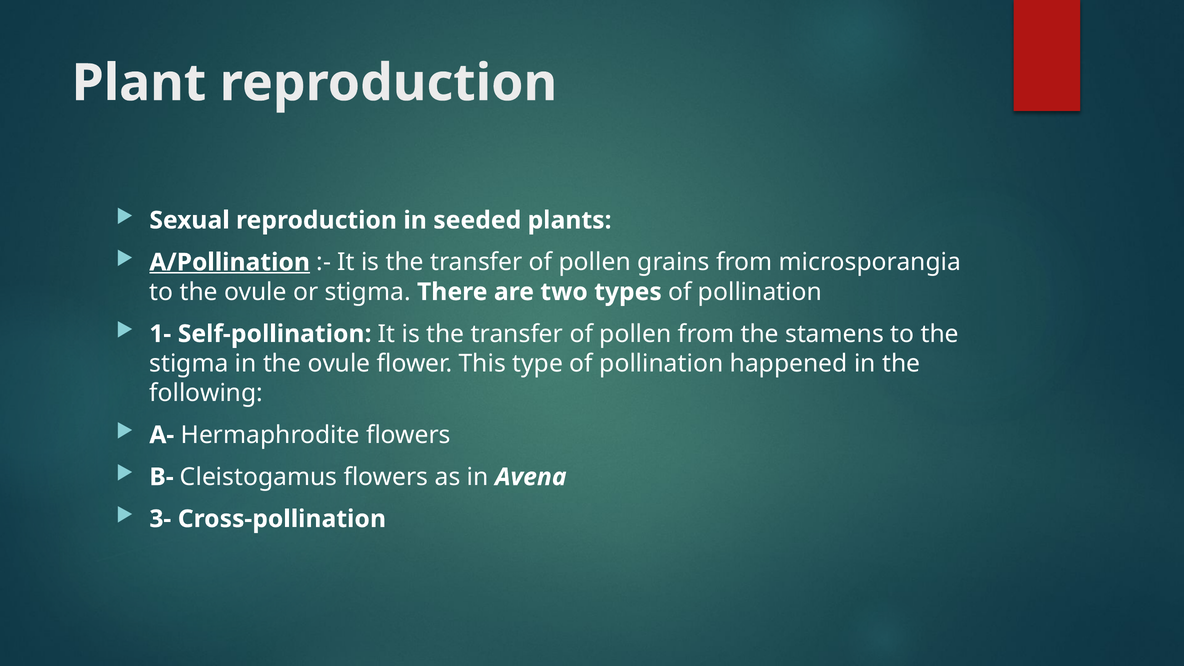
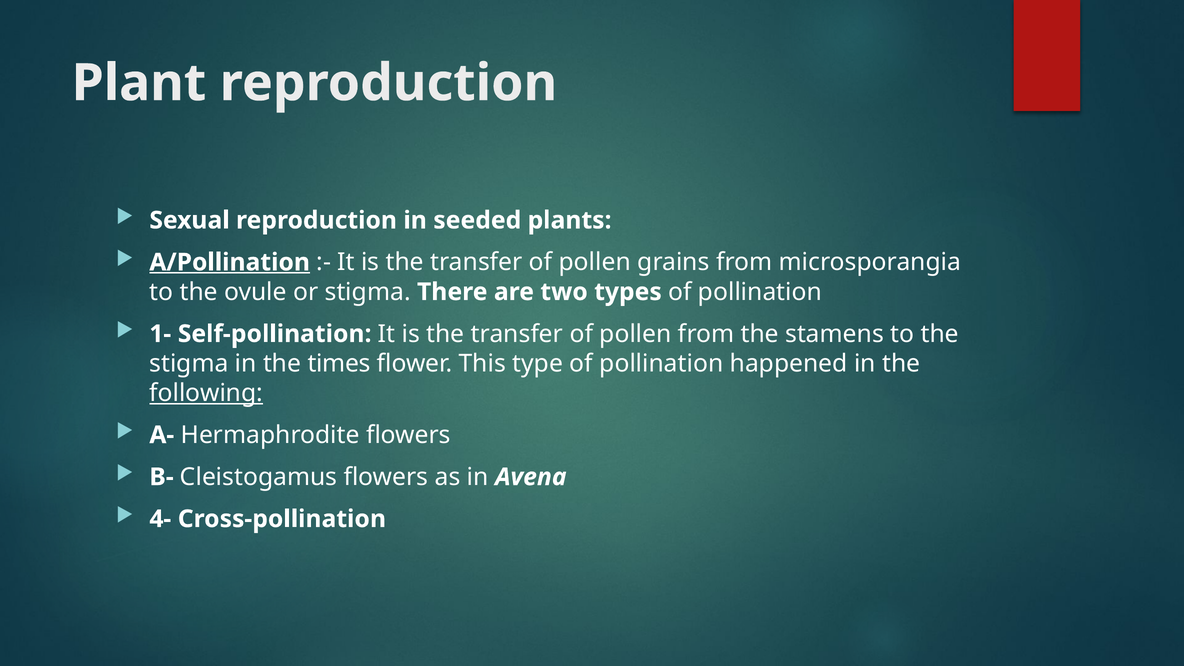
in the ovule: ovule -> times
following underline: none -> present
3-: 3- -> 4-
